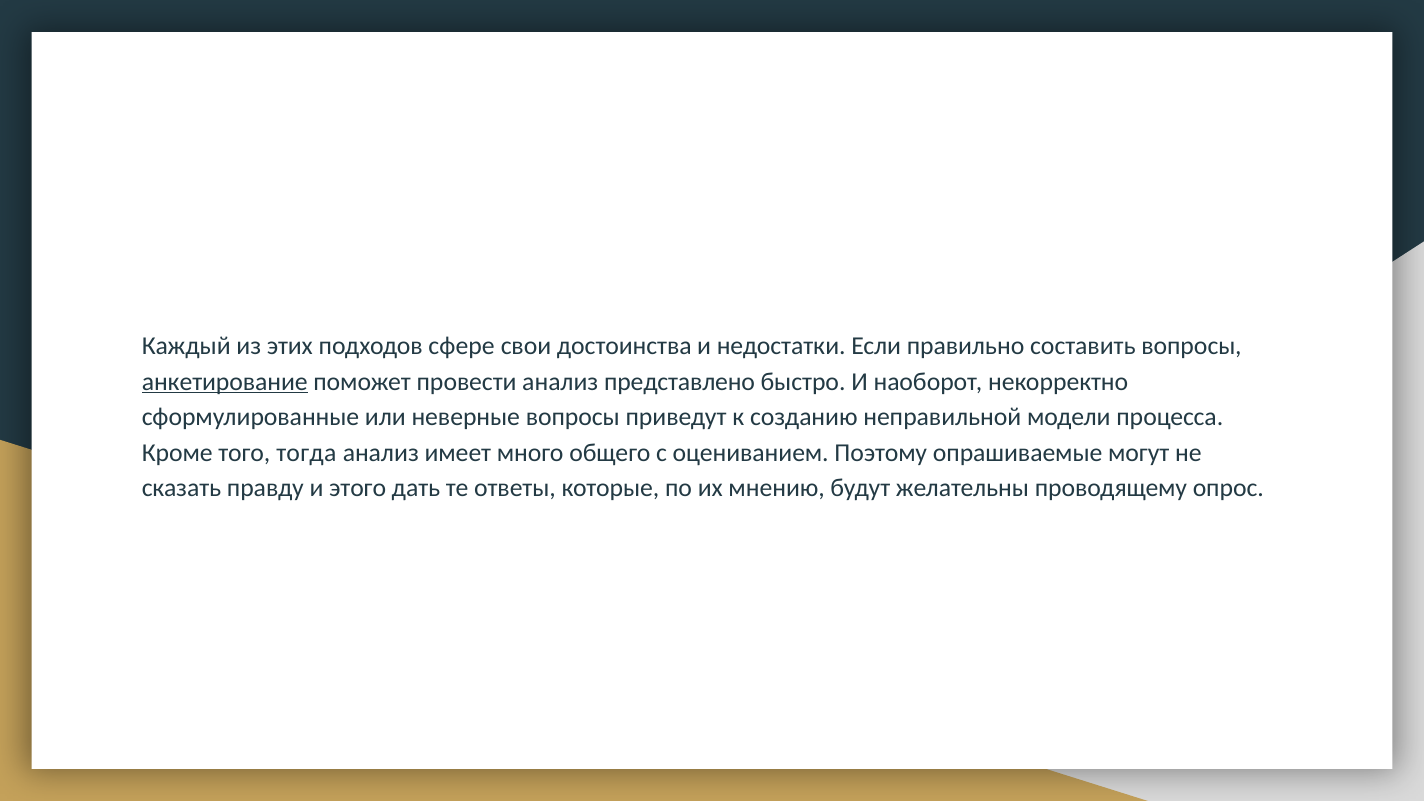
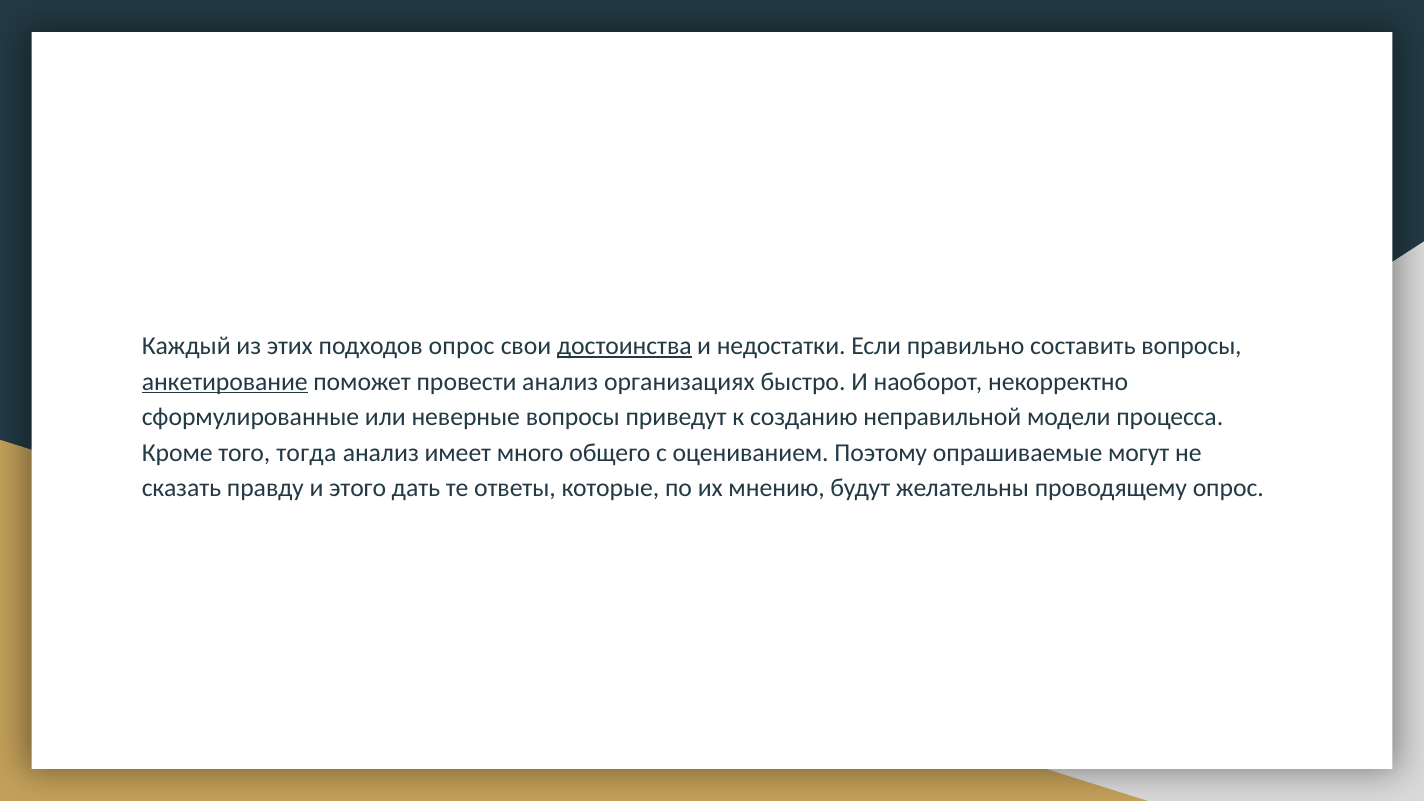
подходов сфере: сфере -> опрос
достоинства underline: none -> present
представлено: представлено -> организациях
